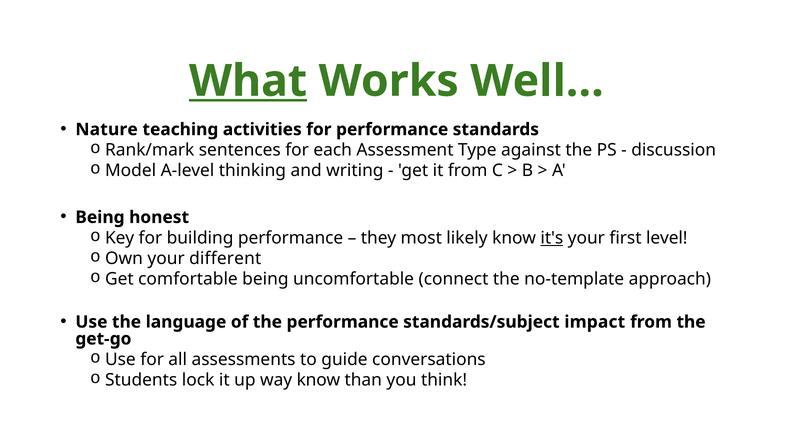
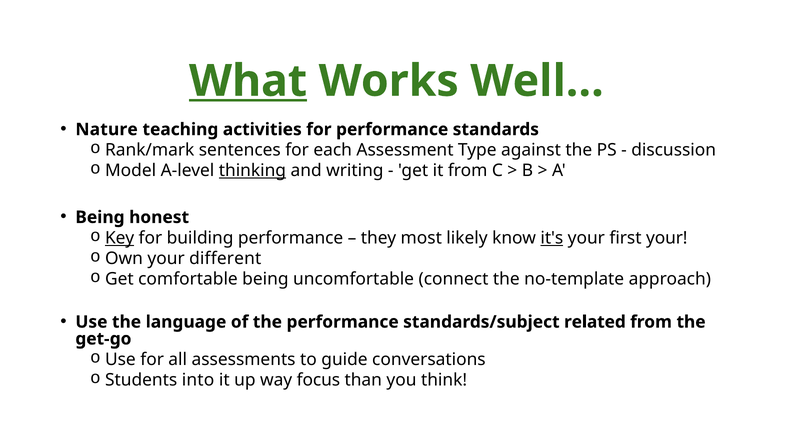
thinking underline: none -> present
Key underline: none -> present
first level: level -> your
impact: impact -> related
lock: lock -> into
way know: know -> focus
